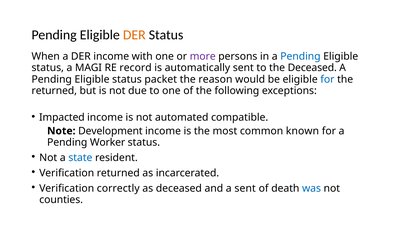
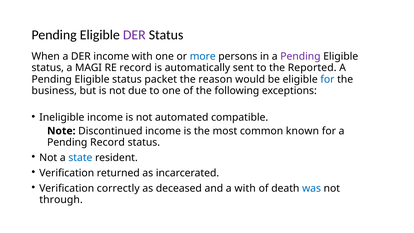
DER at (134, 35) colour: orange -> purple
more colour: purple -> blue
Pending at (300, 56) colour: blue -> purple
the Deceased: Deceased -> Reported
returned at (54, 91): returned -> business
Impacted: Impacted -> Ineligible
Development: Development -> Discontinued
Pending Worker: Worker -> Record
a sent: sent -> with
counties: counties -> through
